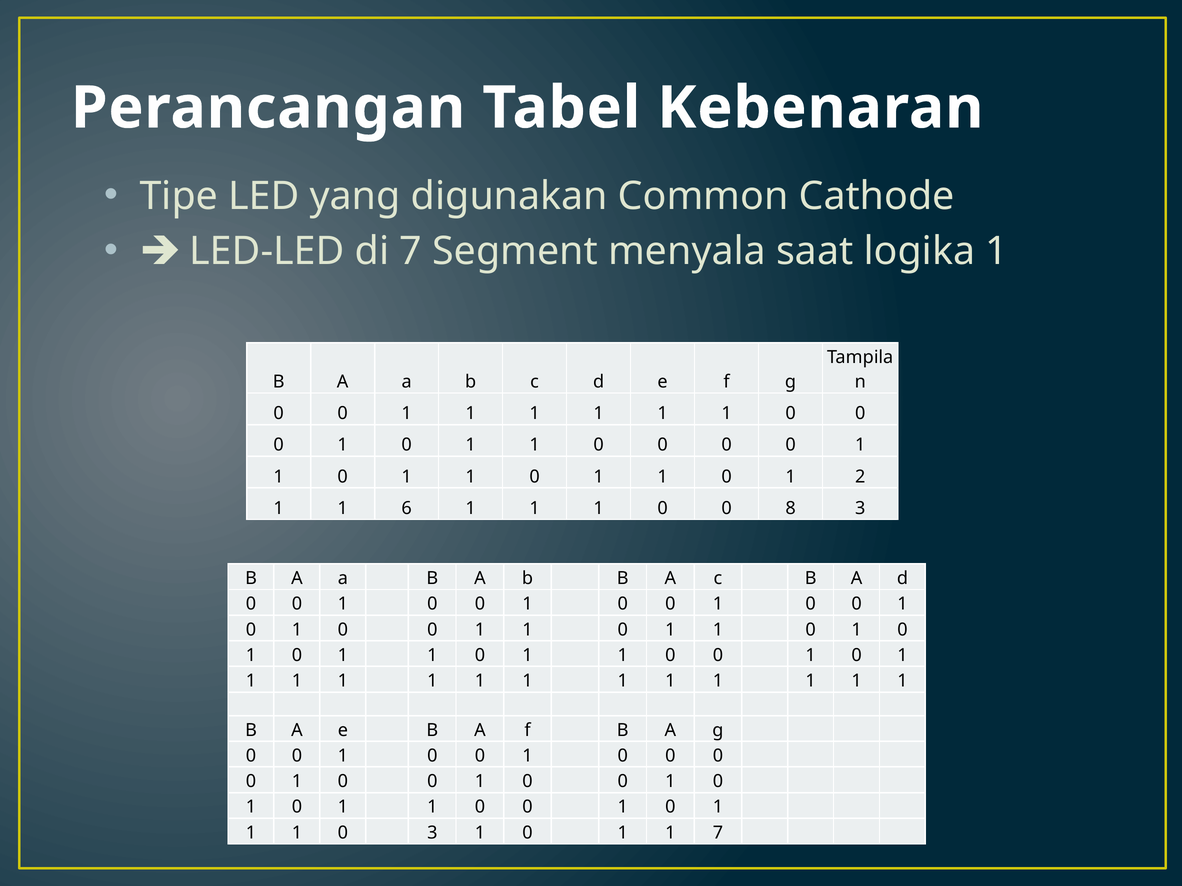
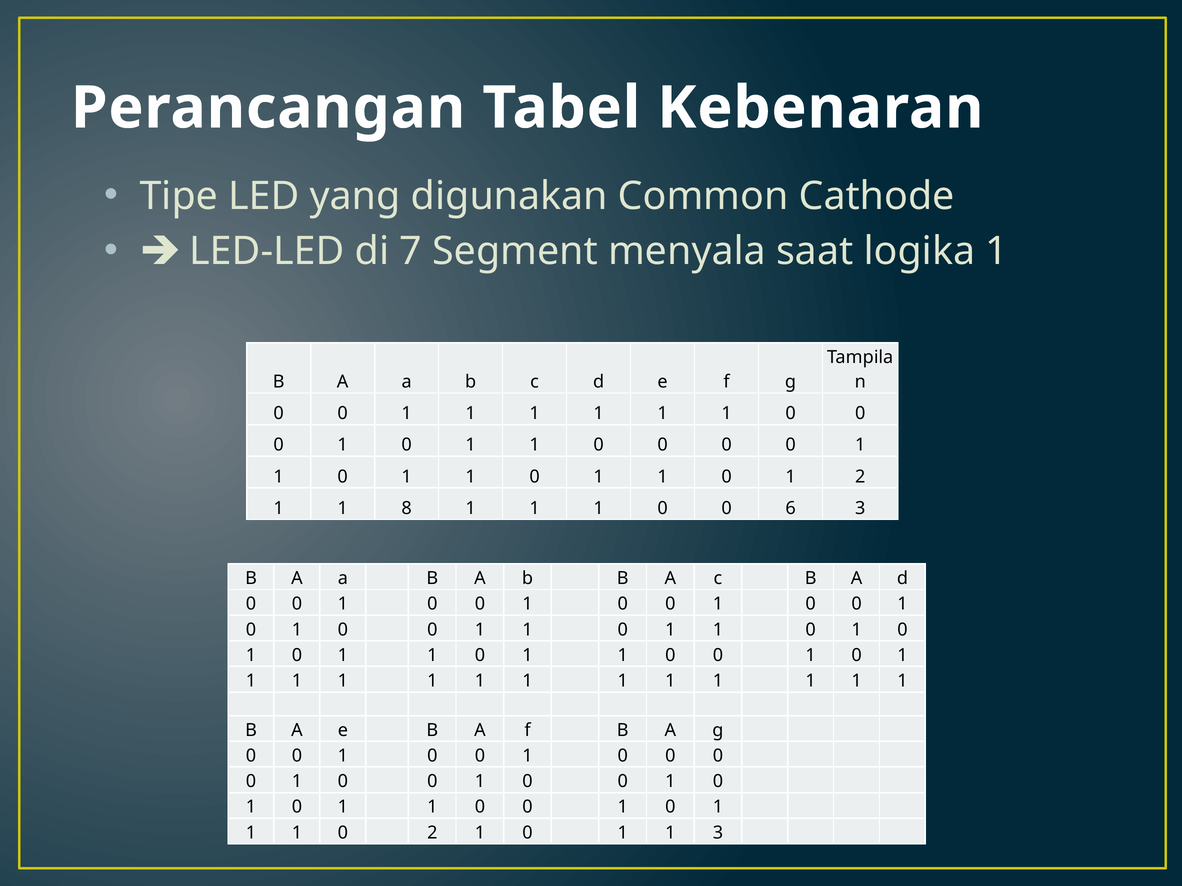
6: 6 -> 8
8: 8 -> 6
0 3: 3 -> 2
1 7: 7 -> 3
